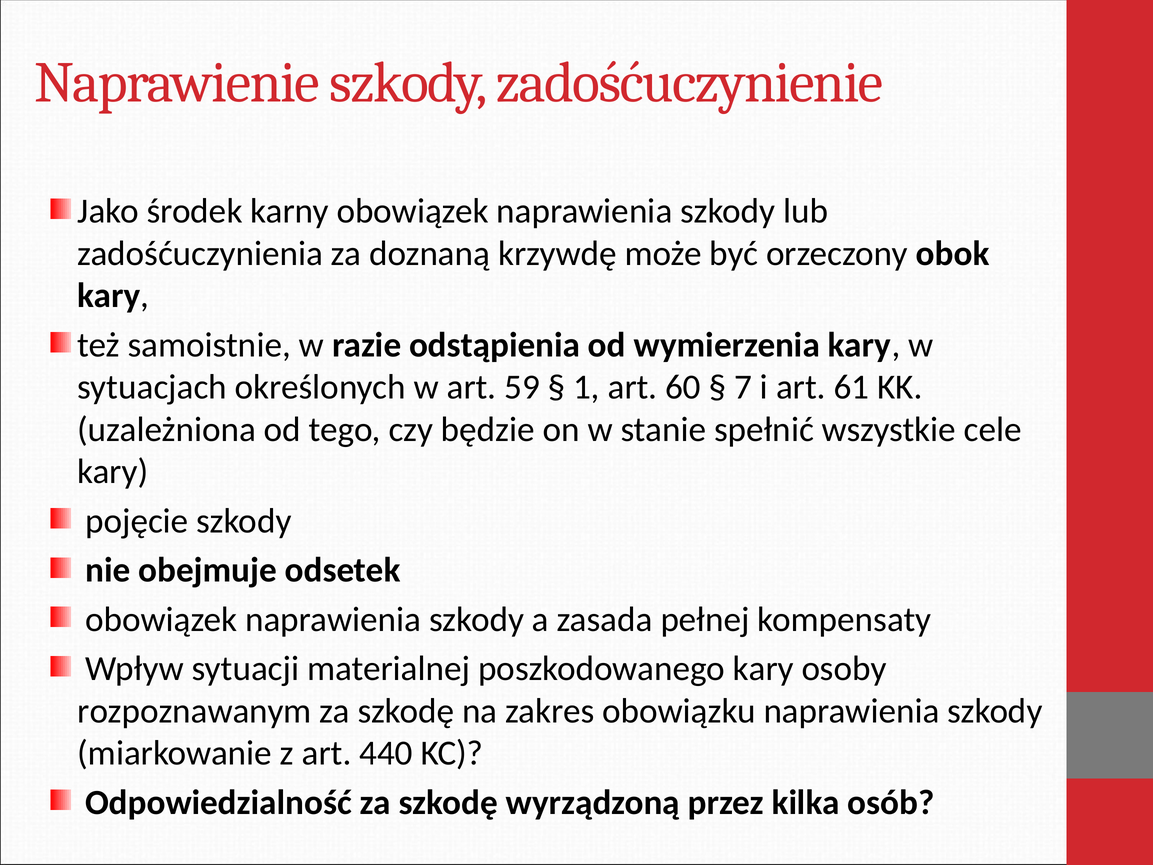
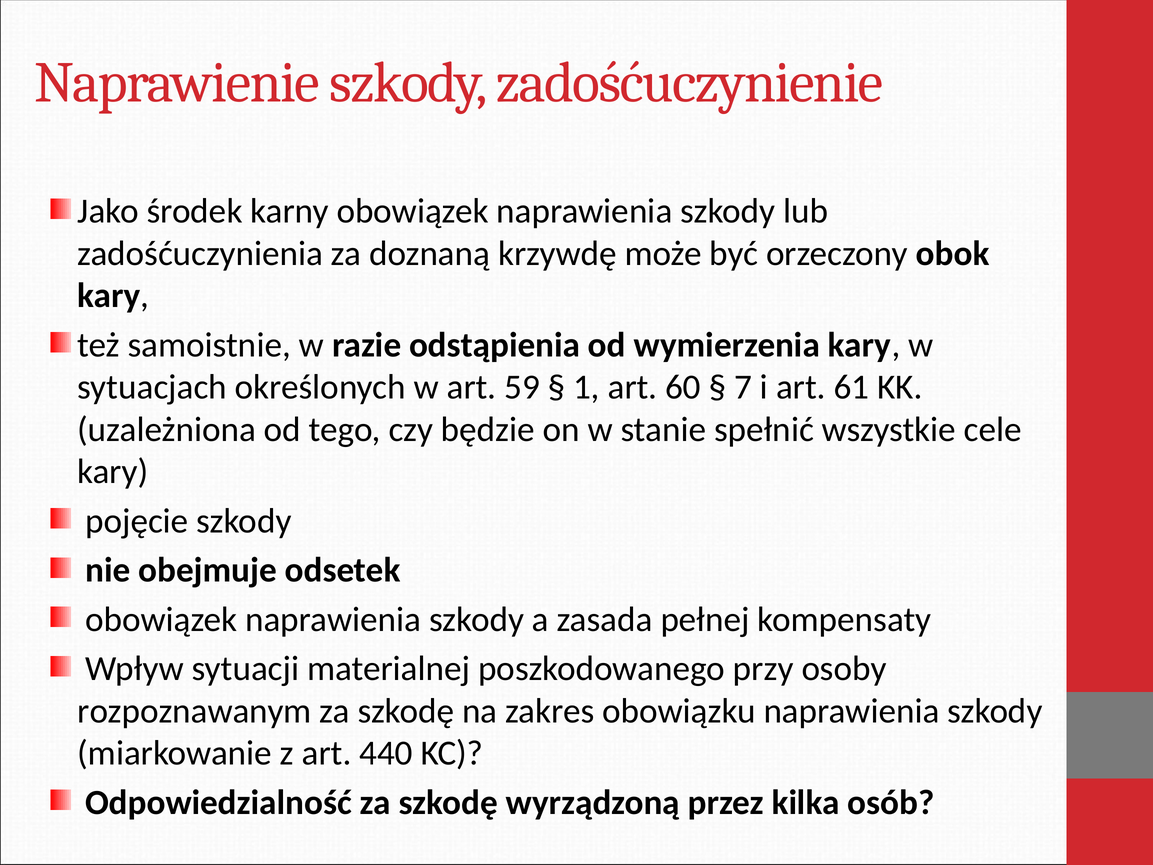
poszkodowanego kary: kary -> przy
